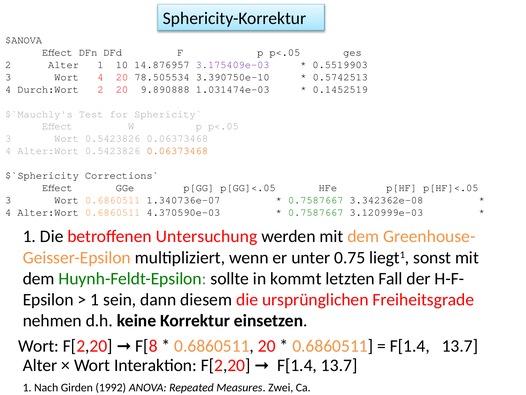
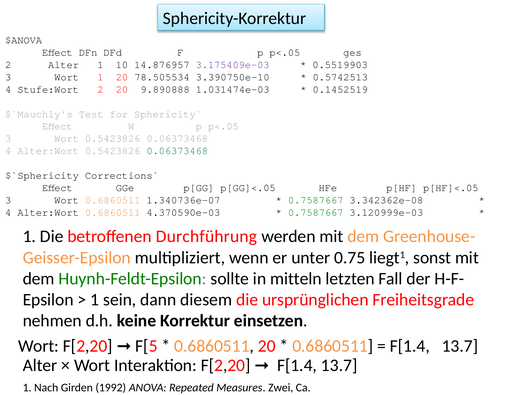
Wort 4: 4 -> 1
Durch:Wort: Durch:Wort -> Stufe:Wort
0.06373468 at (177, 151) colour: orange -> green
Untersuchung: Untersuchung -> Durchführung
kommt: kommt -> mitteln
8: 8 -> 5
